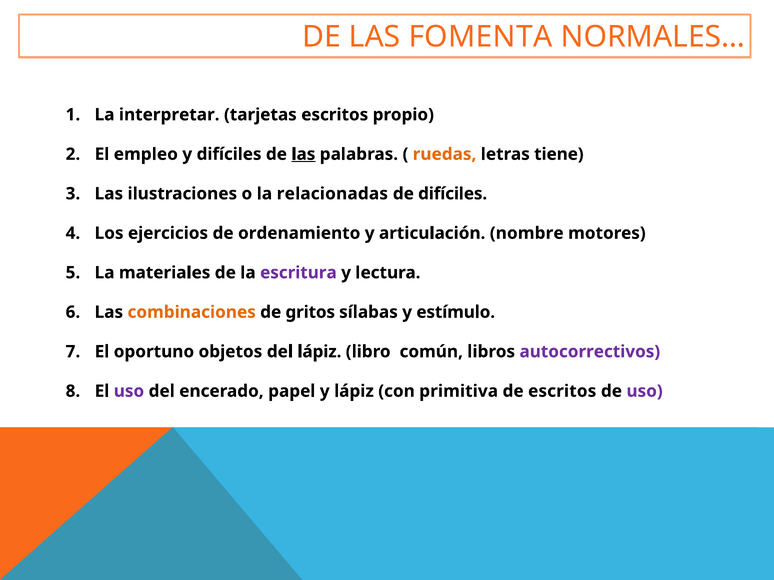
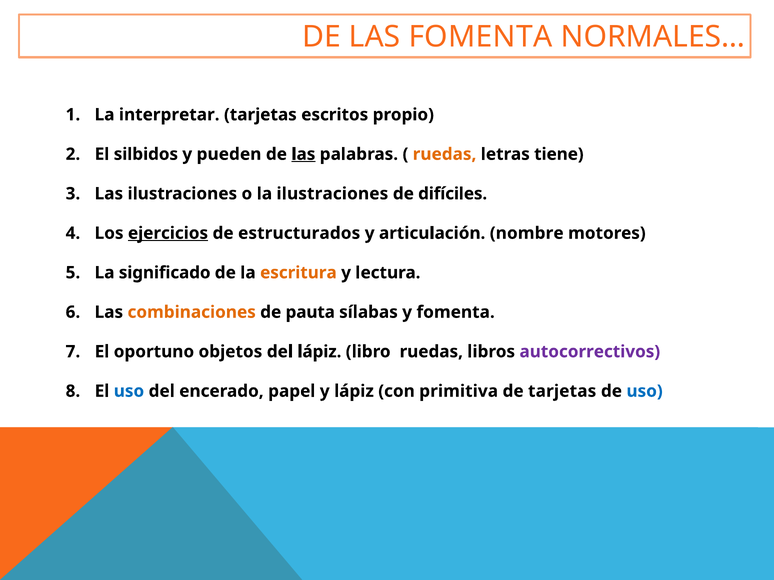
empleo: empleo -> silbidos
y difíciles: difíciles -> pueden
la relacionadas: relacionadas -> ilustraciones
ejercicios underline: none -> present
ordenamiento: ordenamiento -> estructurados
materiales: materiales -> significado
escritura colour: purple -> orange
gritos: gritos -> pauta
y estímulo: estímulo -> fomenta
libro común: común -> ruedas
uso at (129, 391) colour: purple -> blue
de escritos: escritos -> tarjetas
uso at (645, 391) colour: purple -> blue
